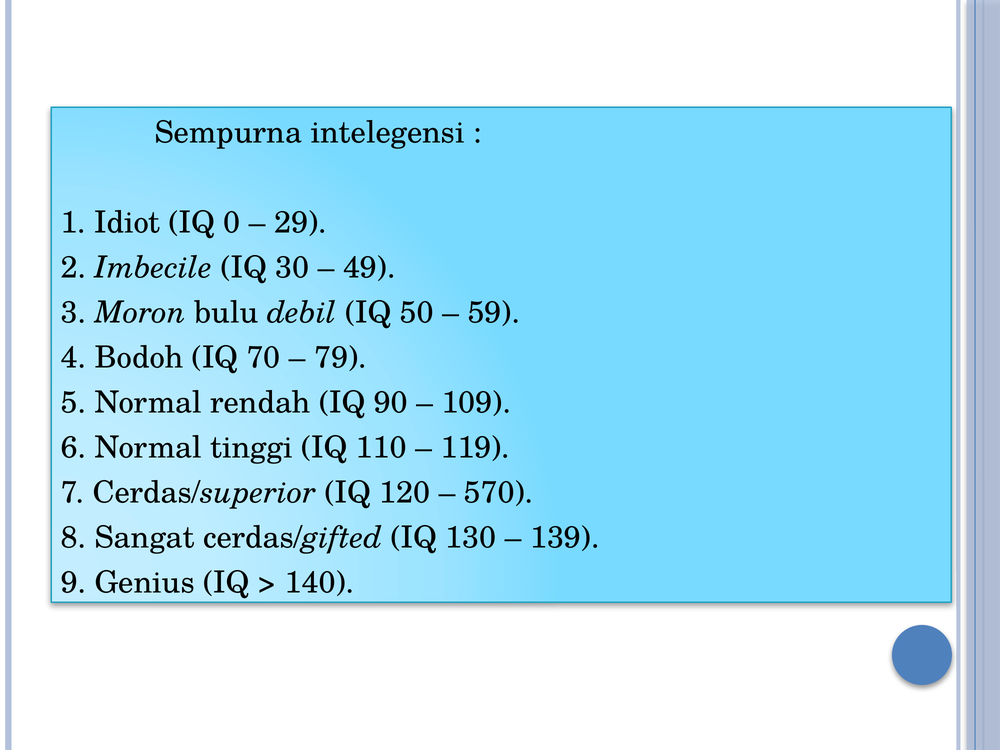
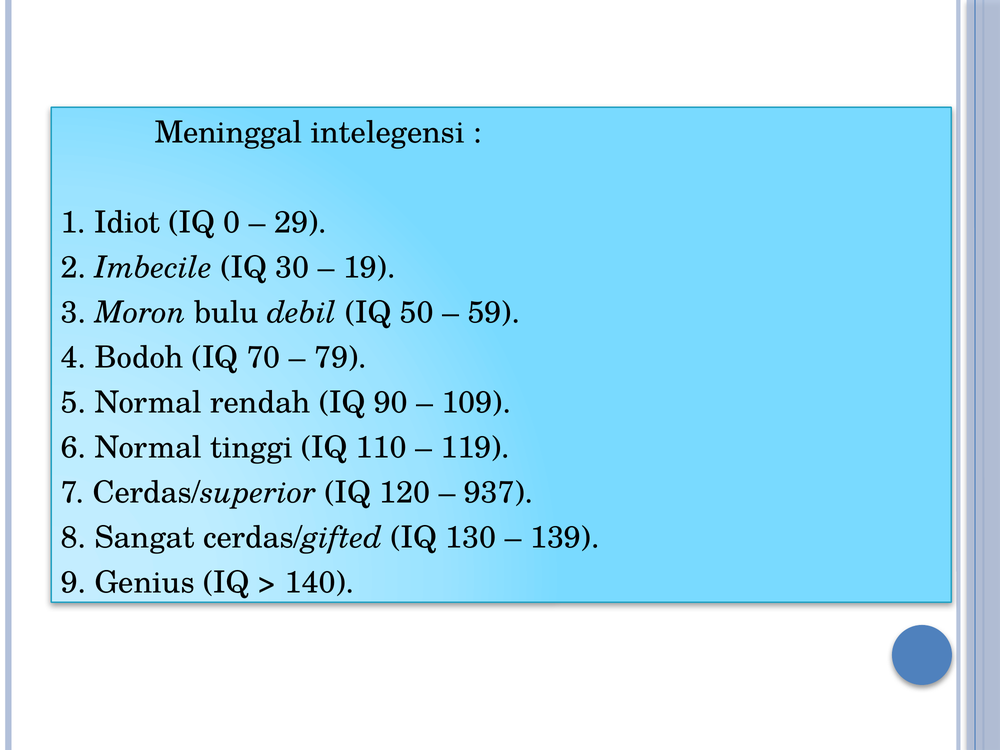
Sempurna: Sempurna -> Meninggal
49: 49 -> 19
570: 570 -> 937
